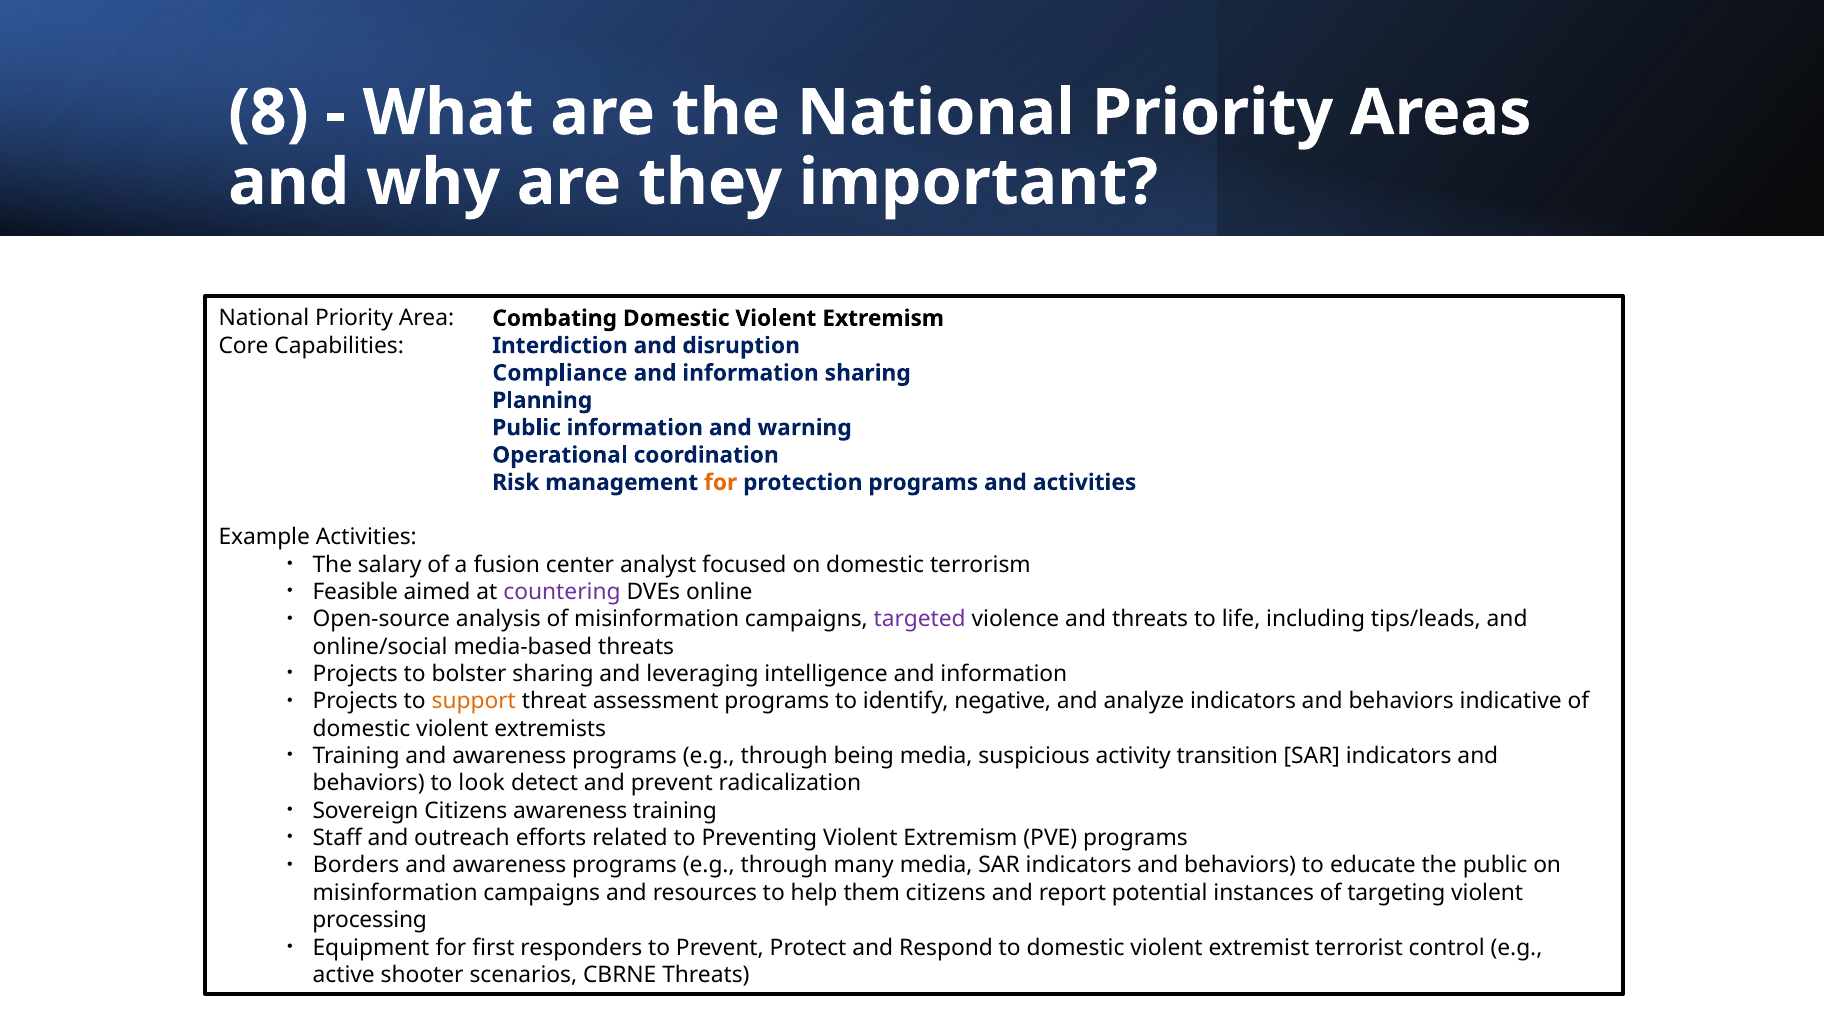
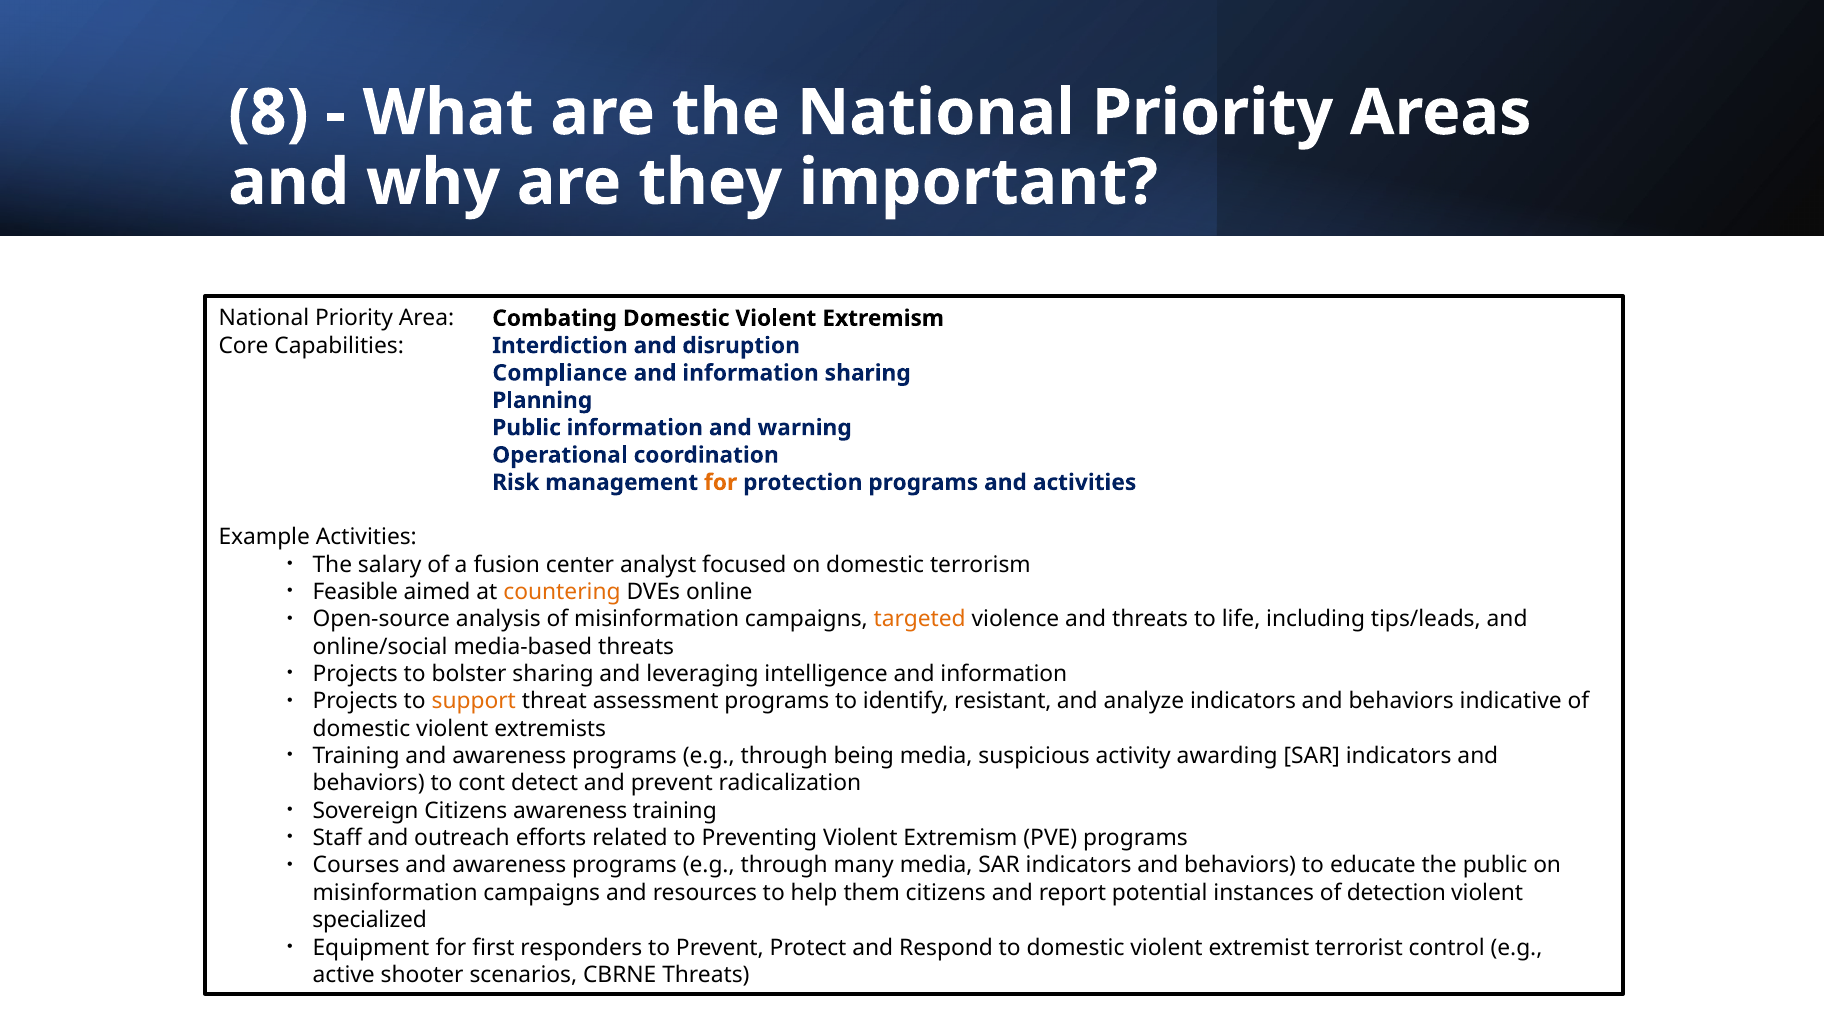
countering colour: purple -> orange
targeted colour: purple -> orange
negative: negative -> resistant
transition: transition -> awarding
look: look -> cont
Borders: Borders -> Courses
targeting: targeting -> detection
processing: processing -> specialized
